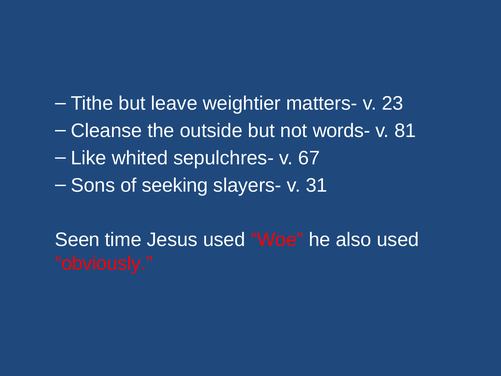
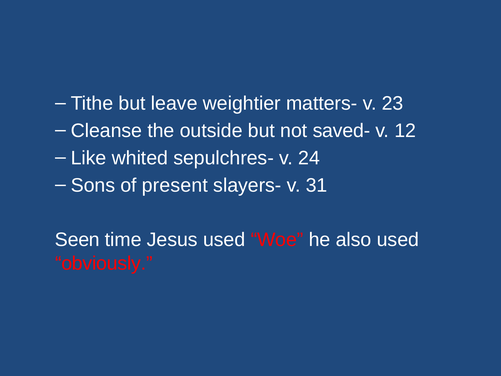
words-: words- -> saved-
81: 81 -> 12
67: 67 -> 24
seeking: seeking -> present
